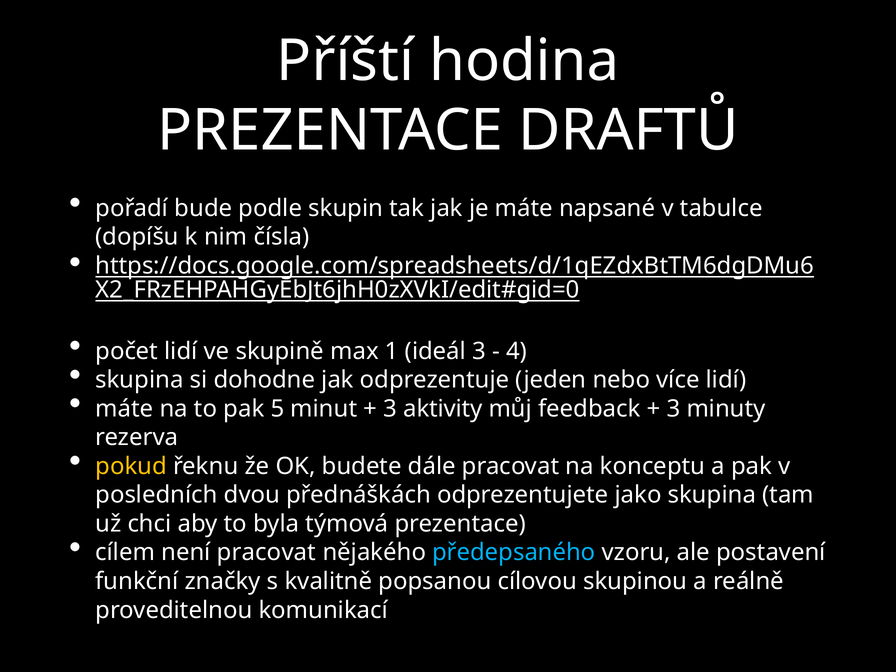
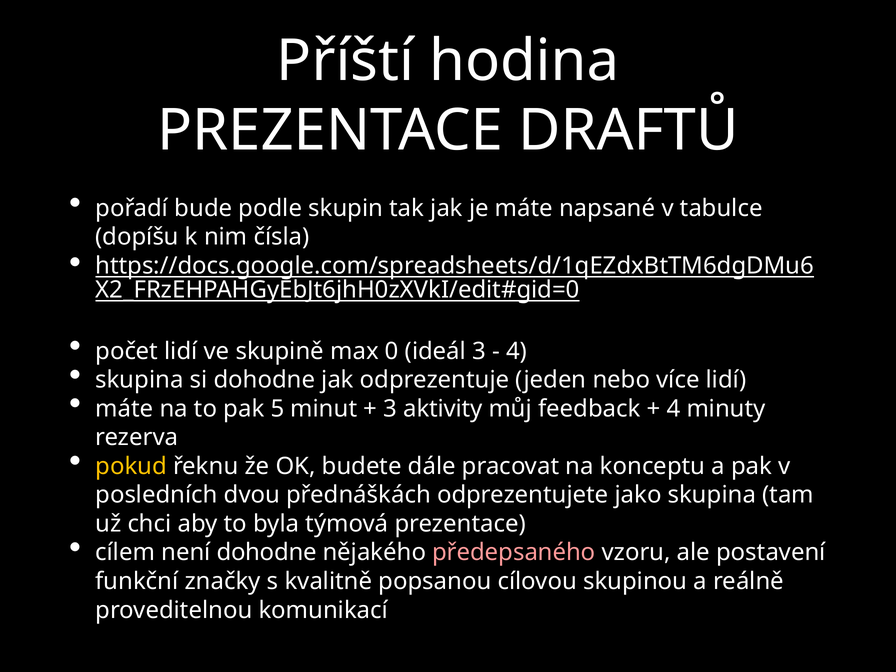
1: 1 -> 0
3 at (673, 409): 3 -> 4
není pracovat: pracovat -> dohodne
předepsaného colour: light blue -> pink
